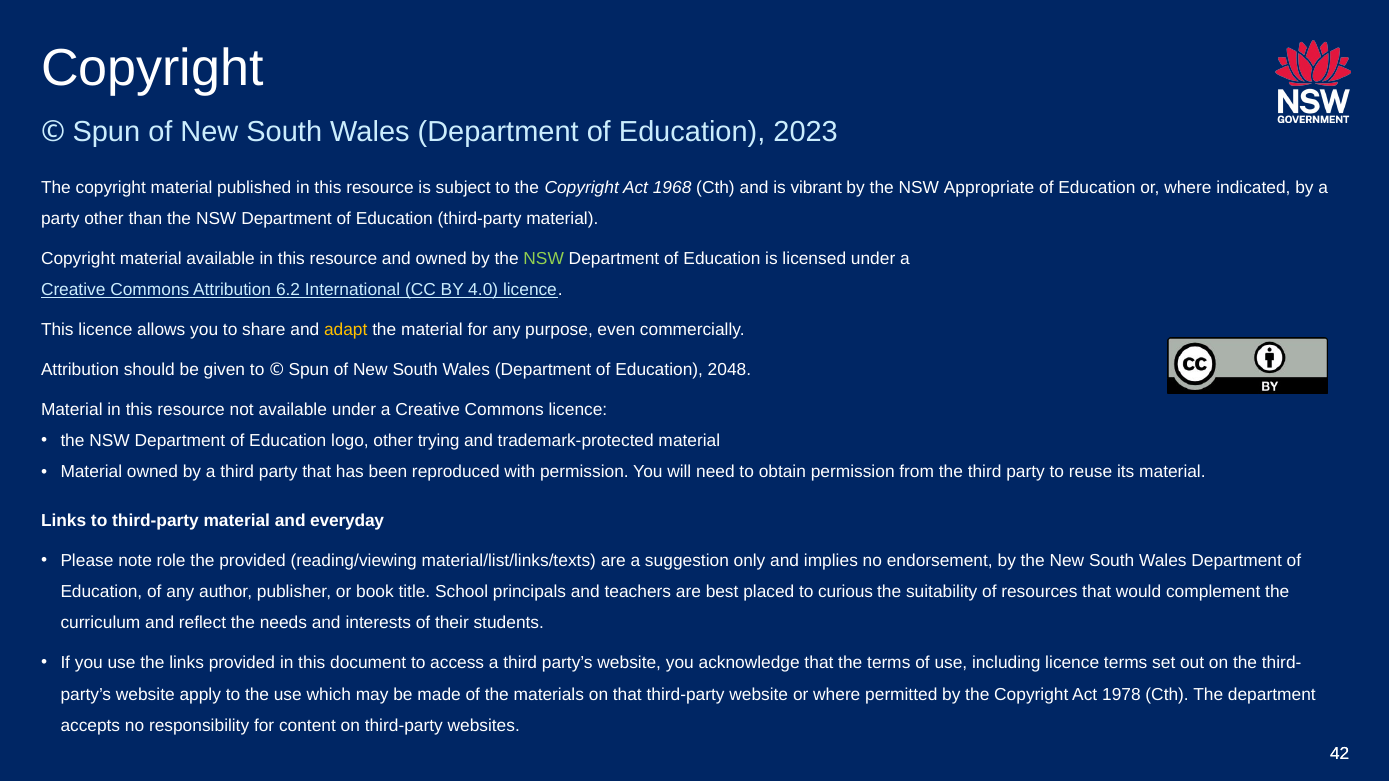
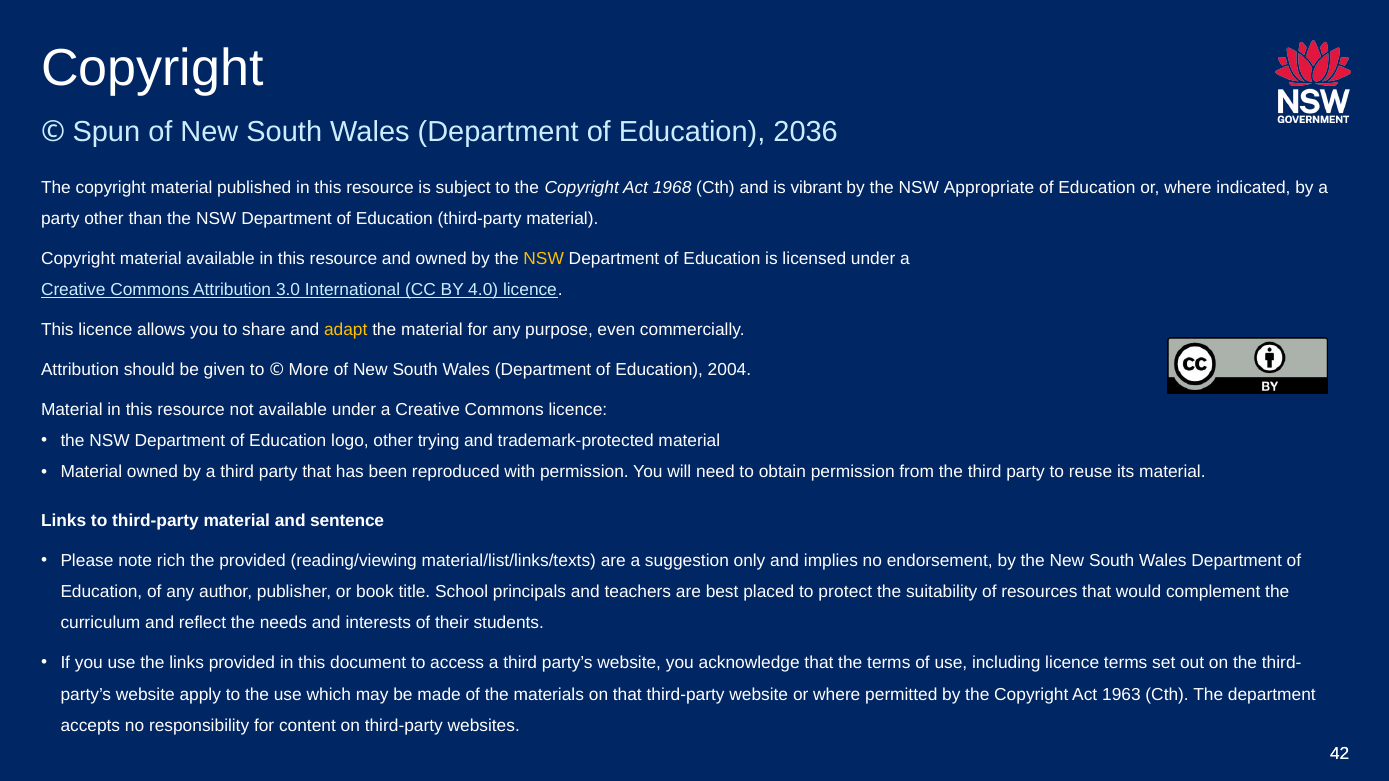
2023: 2023 -> 2036
NSW at (544, 259) colour: light green -> yellow
6.2: 6.2 -> 3.0
Spun at (309, 370): Spun -> More
2048: 2048 -> 2004
everyday: everyday -> sentence
role: role -> rich
curious: curious -> protect
1978: 1978 -> 1963
